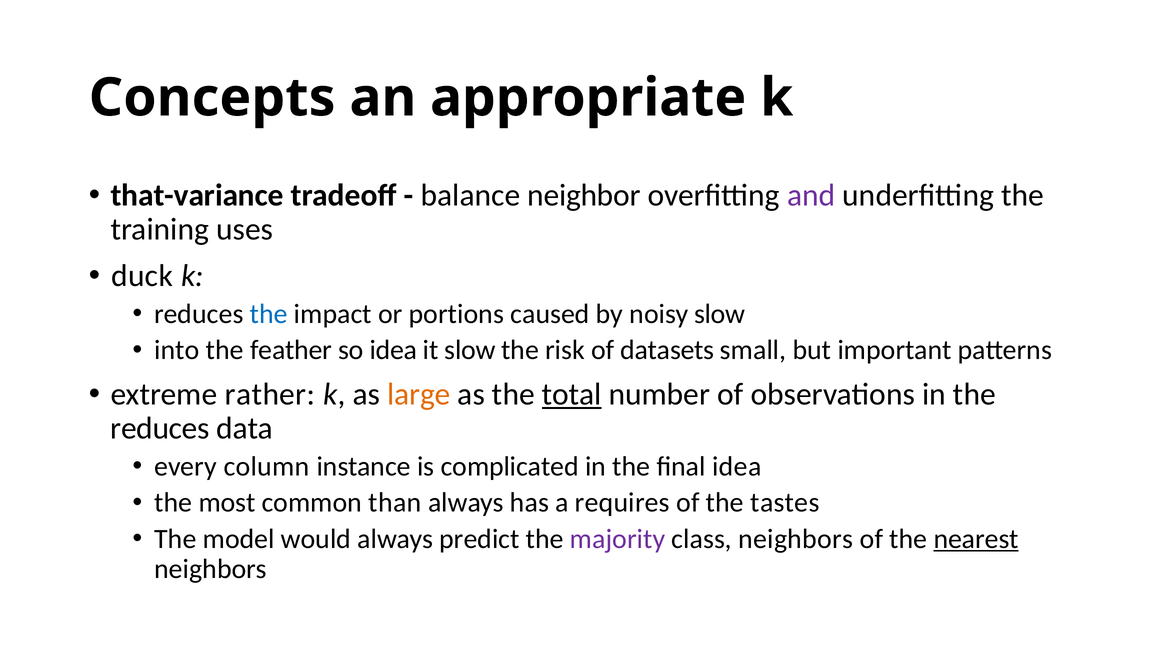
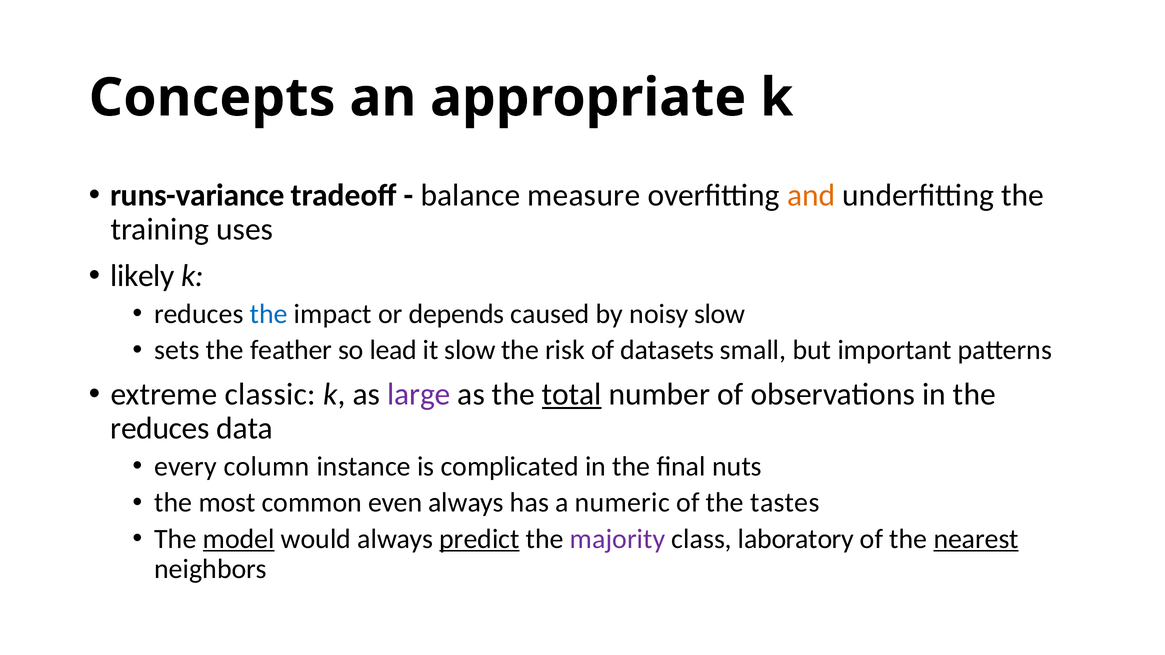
that-variance: that-variance -> runs-variance
neighbor: neighbor -> measure
and colour: purple -> orange
duck: duck -> likely
portions: portions -> depends
into: into -> sets
so idea: idea -> lead
rather: rather -> classic
large colour: orange -> purple
final idea: idea -> nuts
than: than -> even
requires: requires -> numeric
model underline: none -> present
predict underline: none -> present
class neighbors: neighbors -> laboratory
